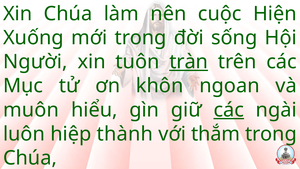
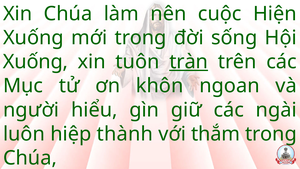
Người at (35, 62): Người -> Xuống
muôn: muôn -> người
các at (229, 110) underline: present -> none
